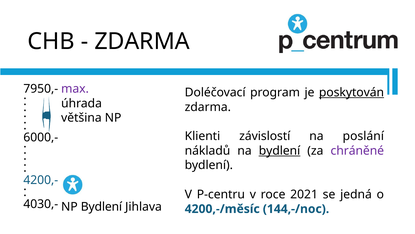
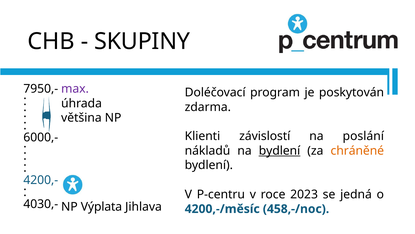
ZDARMA at (142, 41): ZDARMA -> SKUPINY
poskytován underline: present -> none
chráněné colour: purple -> orange
2021: 2021 -> 2023
NP Bydlení: Bydlení -> Výplata
144,-/noc: 144,-/noc -> 458,-/noc
